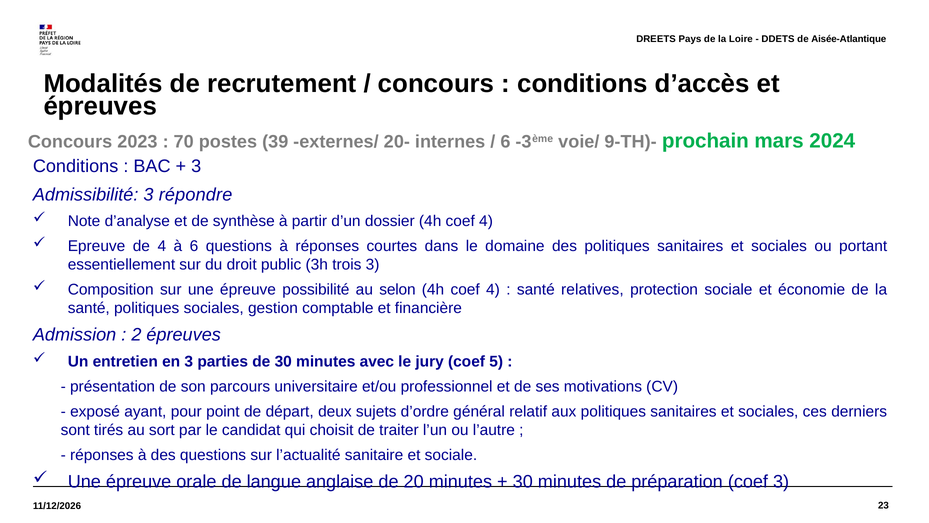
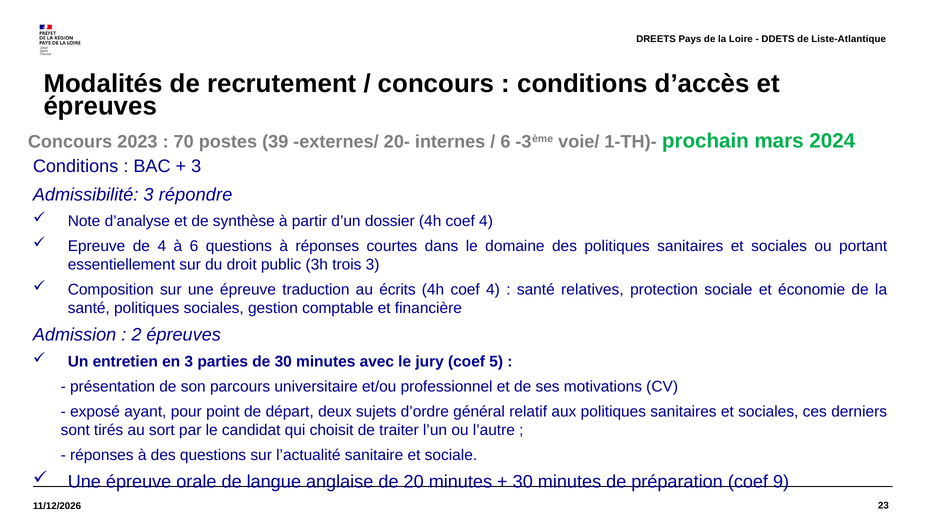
Aisée-Atlantique: Aisée-Atlantique -> Liste-Atlantique
9-TH)-: 9-TH)- -> 1-TH)-
possibilité: possibilité -> traduction
selon: selon -> écrits
coef 3: 3 -> 9
